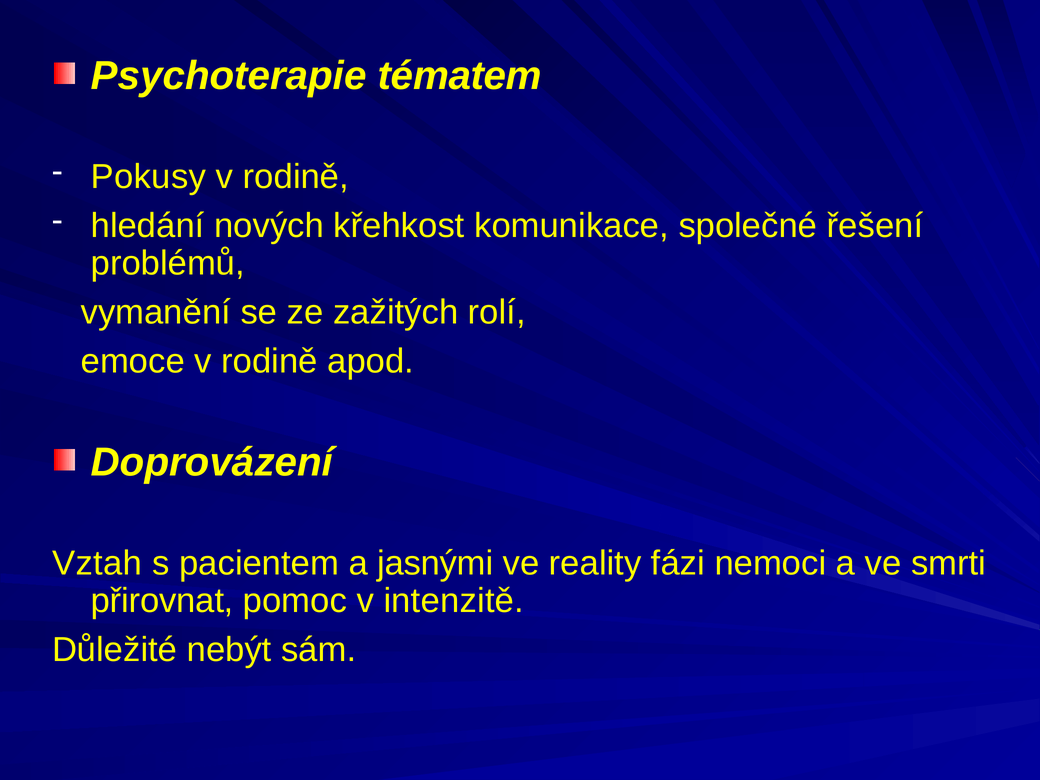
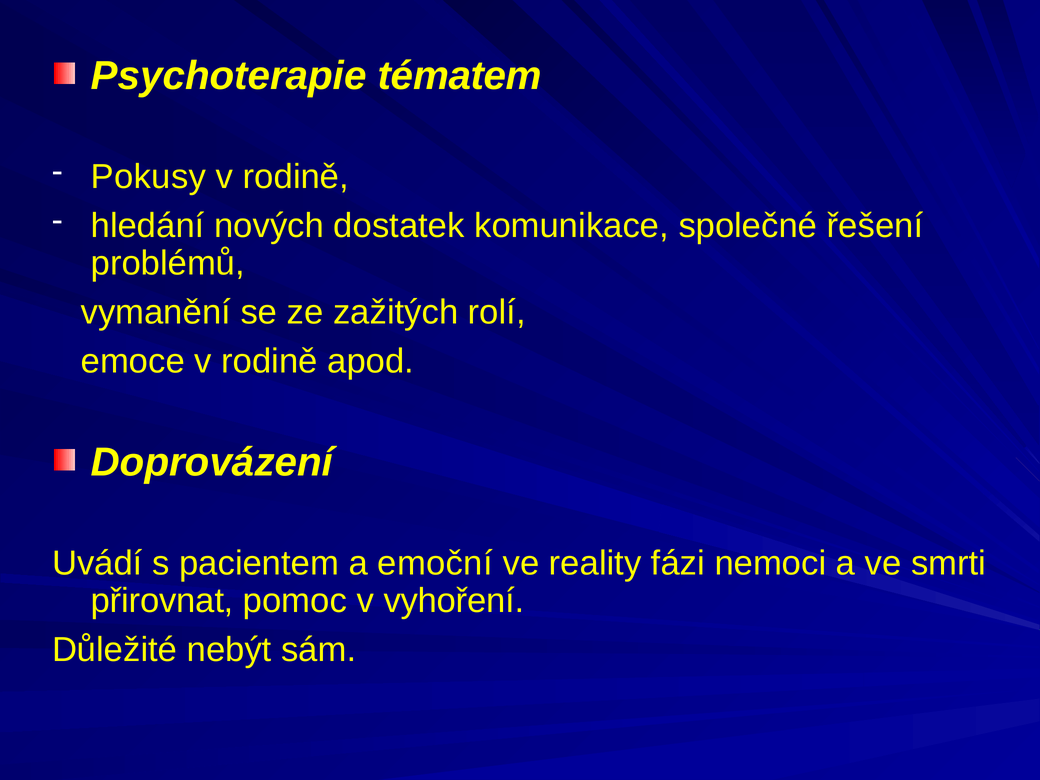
křehkost: křehkost -> dostatek
Vztah: Vztah -> Uvádí
jasnými: jasnými -> emoční
intenzitě: intenzitě -> vyhoření
